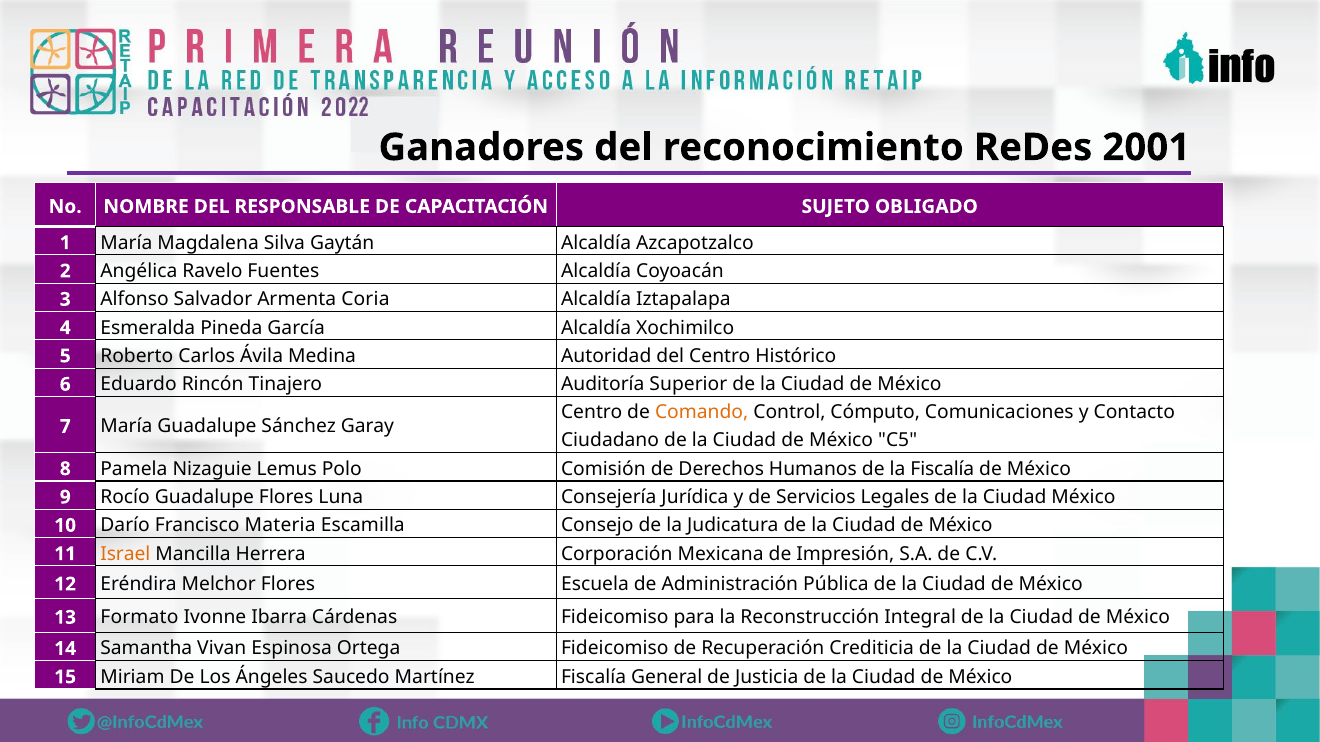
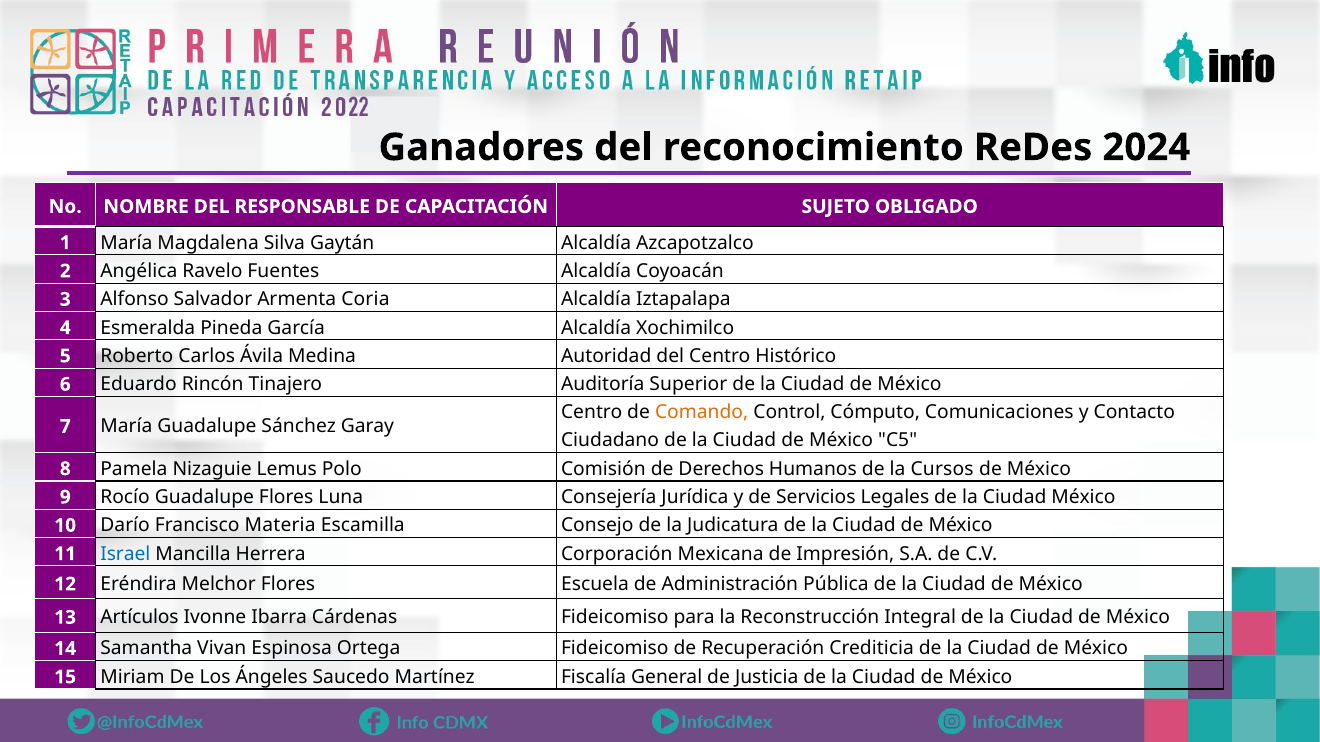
2001: 2001 -> 2024
la Fiscalía: Fiscalía -> Cursos
Israel colour: orange -> blue
Formato: Formato -> Artículos
